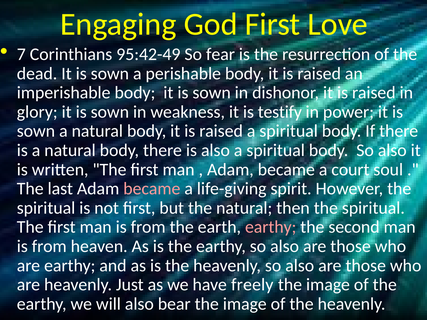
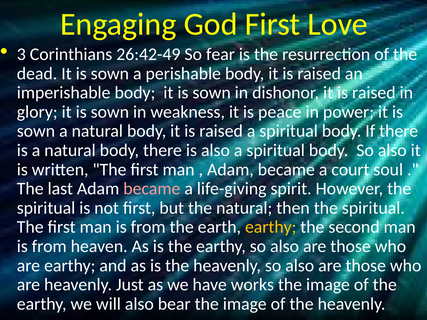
7: 7 -> 3
95:42-49: 95:42-49 -> 26:42-49
testify: testify -> peace
earthy at (271, 227) colour: pink -> yellow
freely: freely -> works
